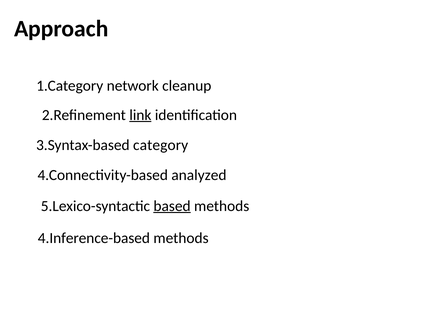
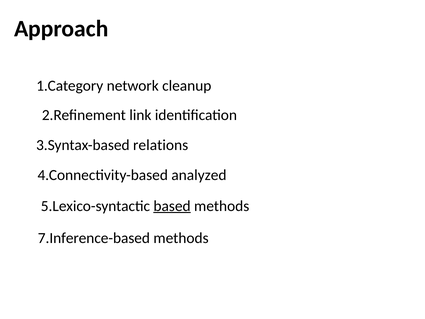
link underline: present -> none
category: category -> relations
4.Inference-based: 4.Inference-based -> 7.Inference-based
